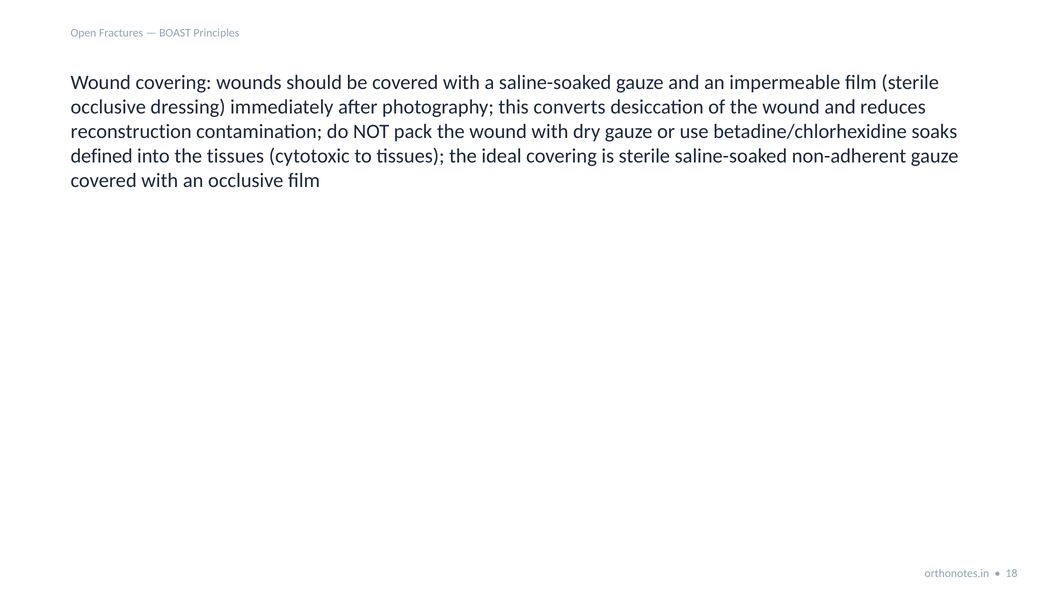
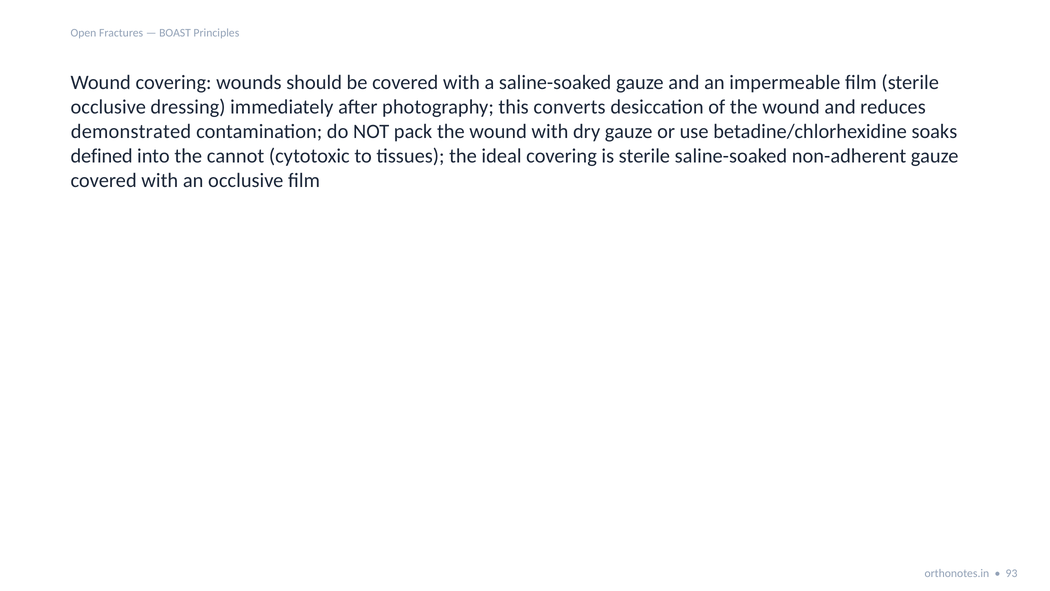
reconstruction: reconstruction -> demonstrated
the tissues: tissues -> cannot
18: 18 -> 93
